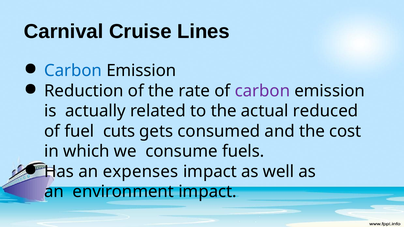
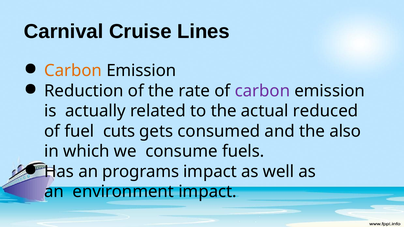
Carbon at (73, 71) colour: blue -> orange
cost: cost -> also
expenses: expenses -> programs
